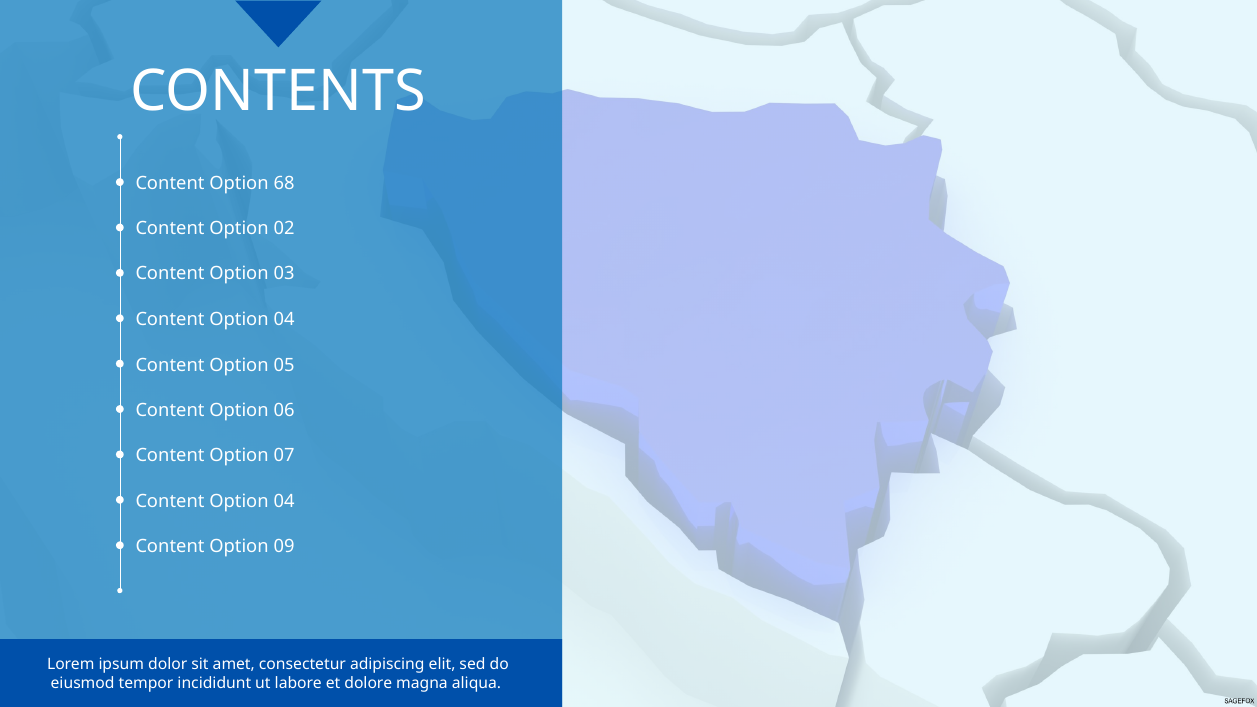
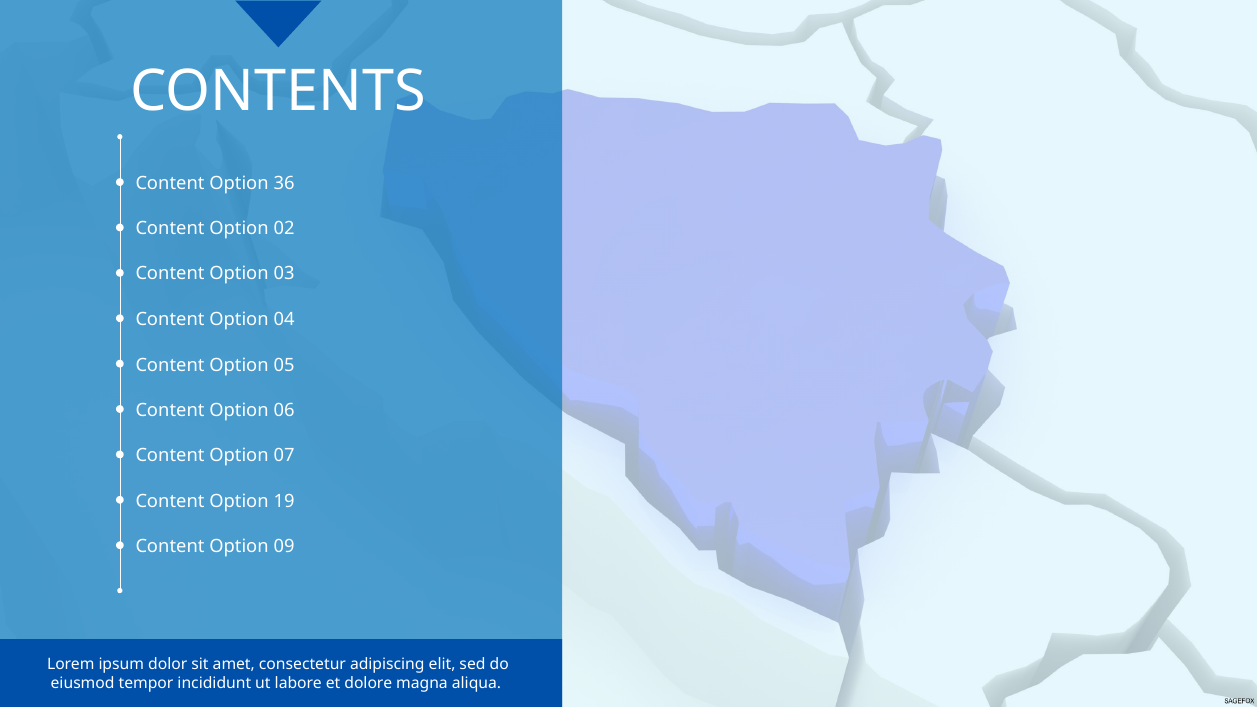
68: 68 -> 36
04 at (284, 501): 04 -> 19
